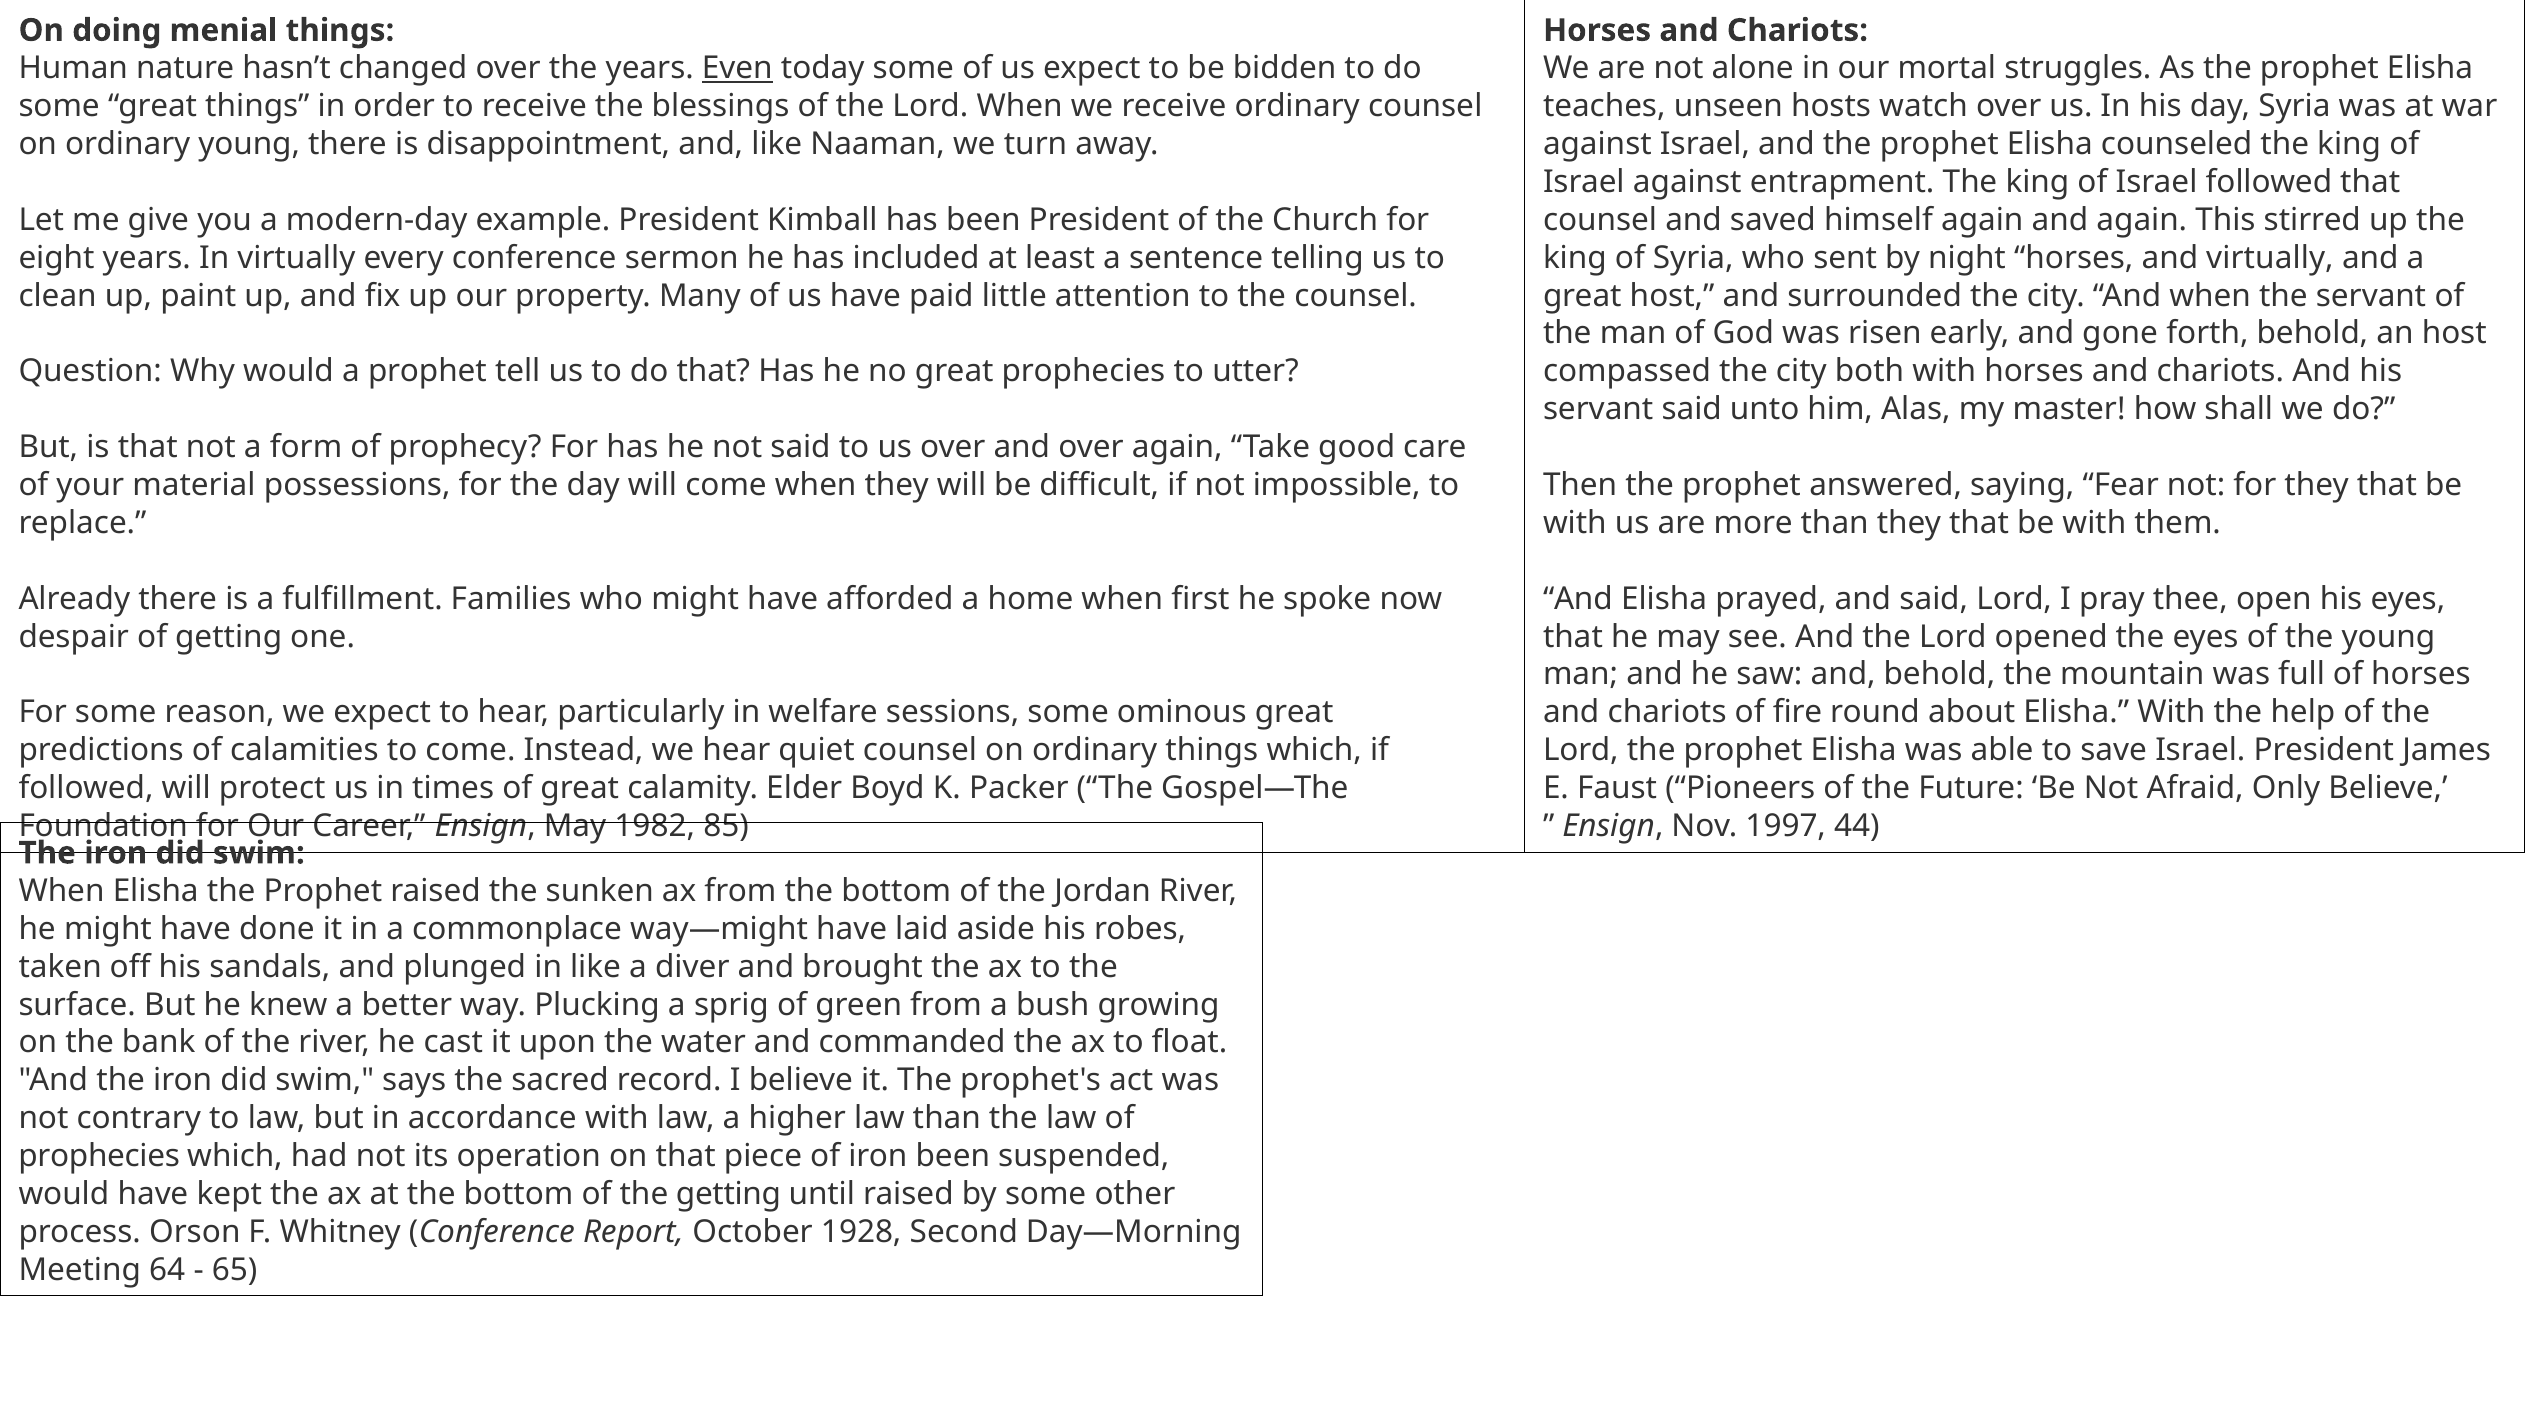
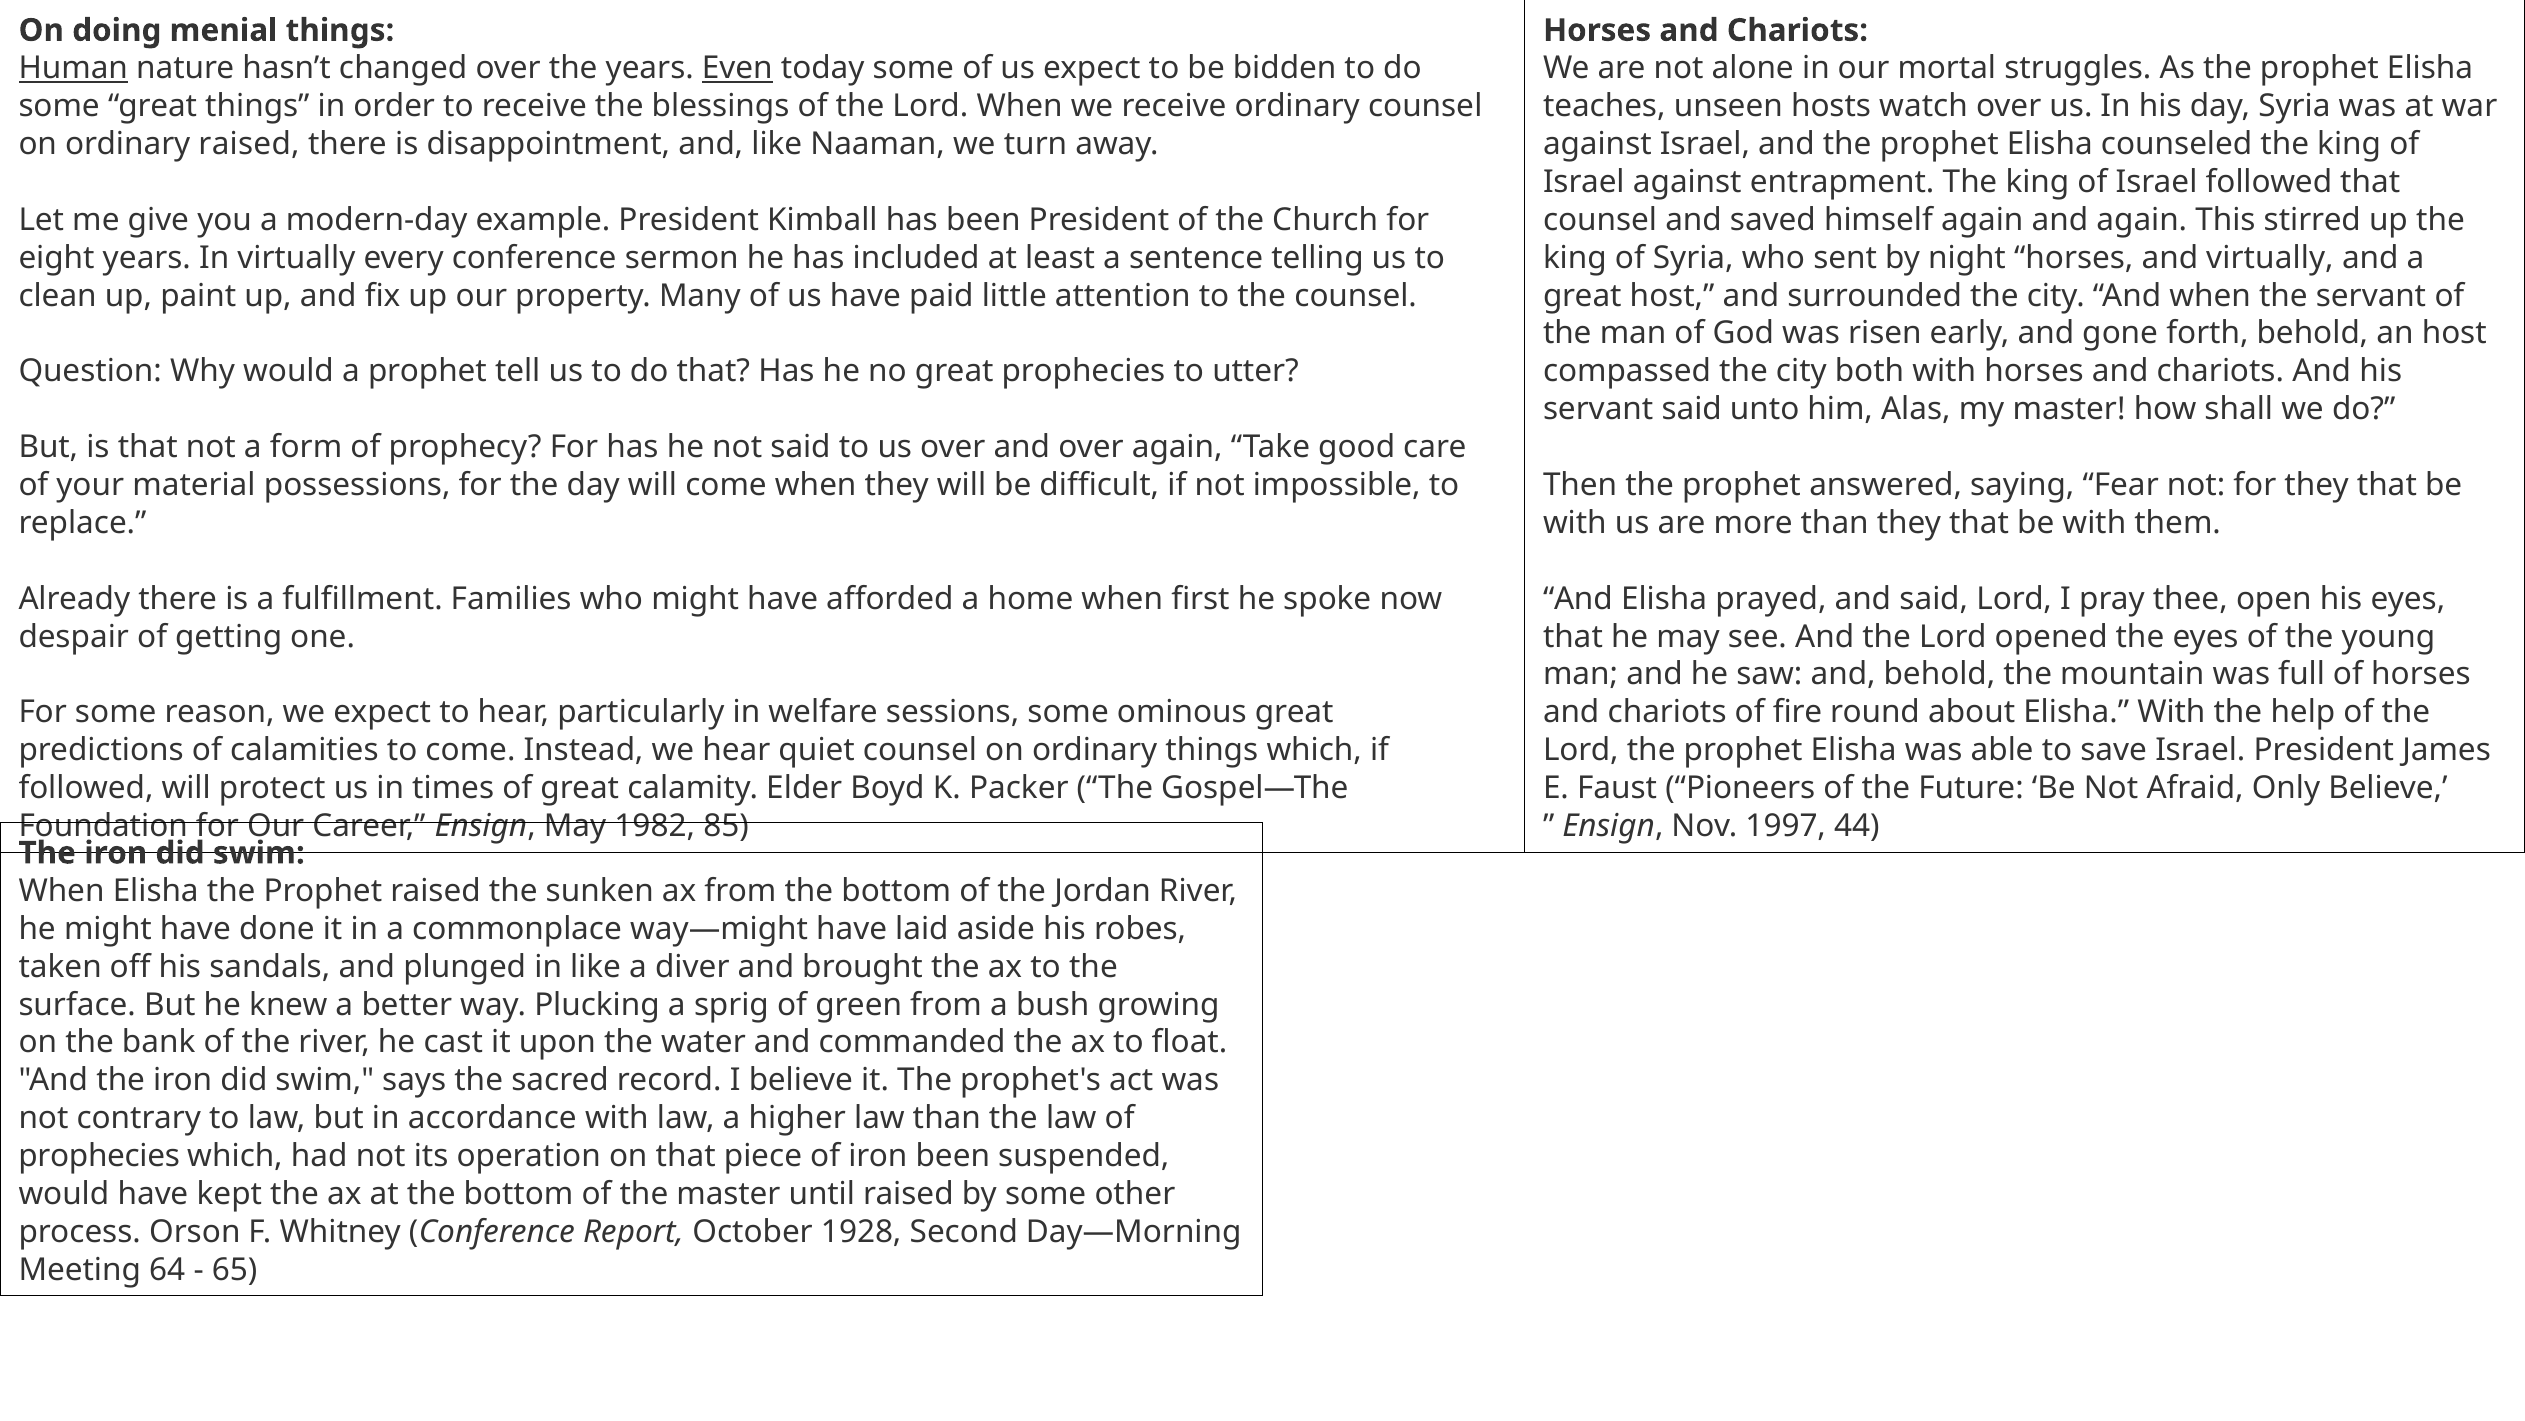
Human underline: none -> present
ordinary young: young -> raised
the getting: getting -> master
